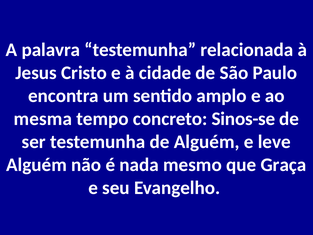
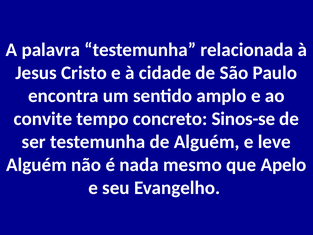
mesma: mesma -> convite
Graça: Graça -> Apelo
